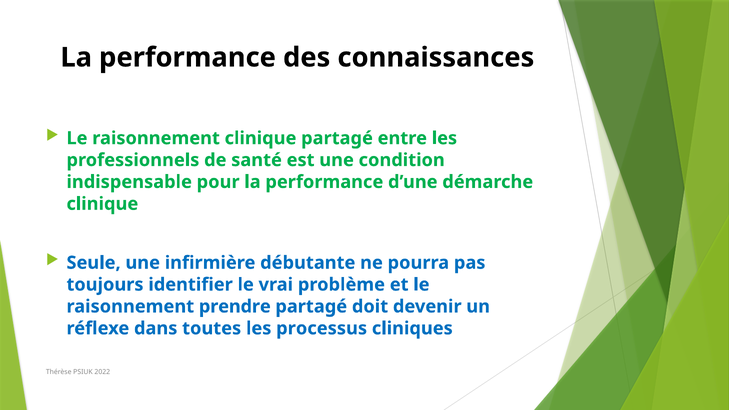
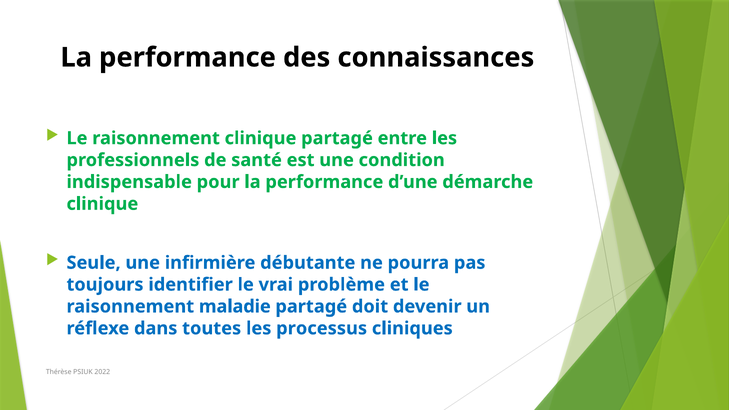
prendre: prendre -> maladie
